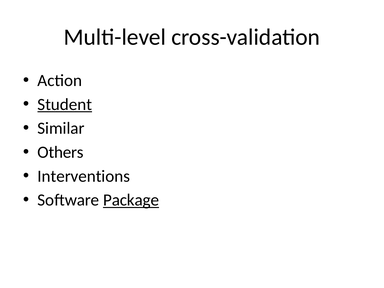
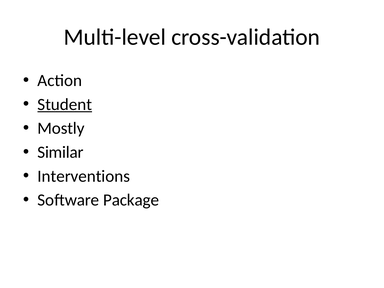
Similar: Similar -> Mostly
Others: Others -> Similar
Package underline: present -> none
